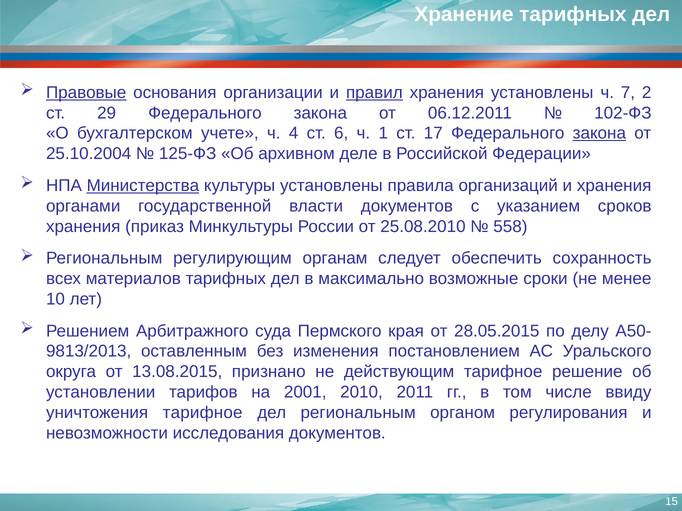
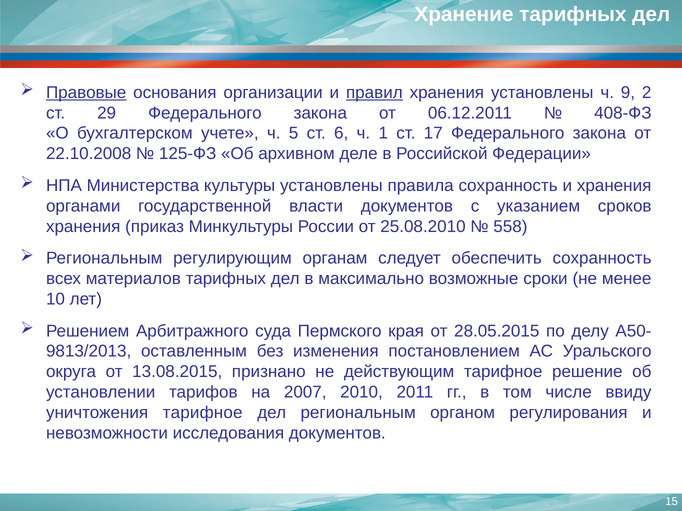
7: 7 -> 9
102-ФЗ: 102-ФЗ -> 408-ФЗ
4: 4 -> 5
закона at (599, 133) underline: present -> none
25.10.2004: 25.10.2004 -> 22.10.2008
Министерства underline: present -> none
правила организаций: организаций -> сохранность
2001: 2001 -> 2007
